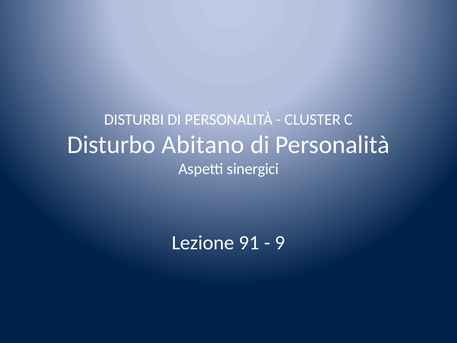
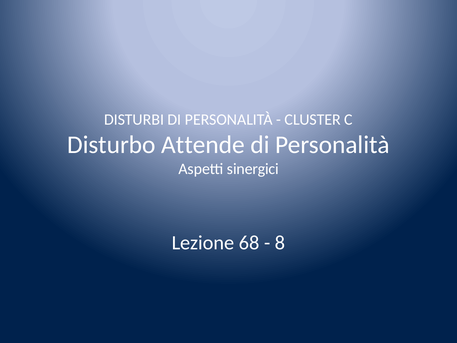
Abitano: Abitano -> Attende
91: 91 -> 68
9: 9 -> 8
